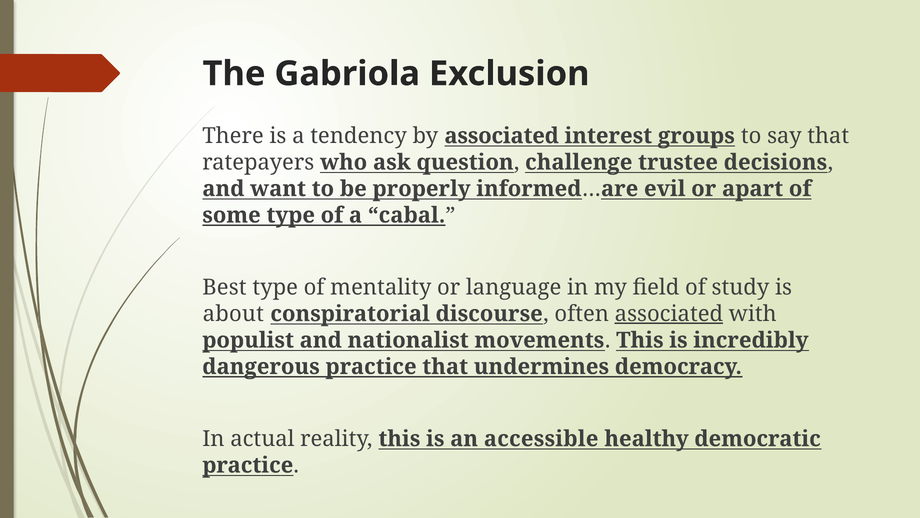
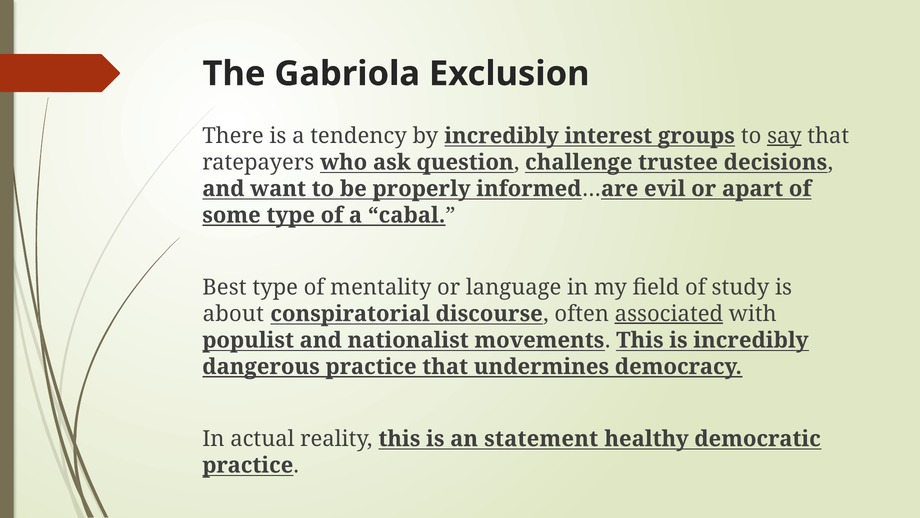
by associated: associated -> incredibly
say underline: none -> present
accessible: accessible -> statement
